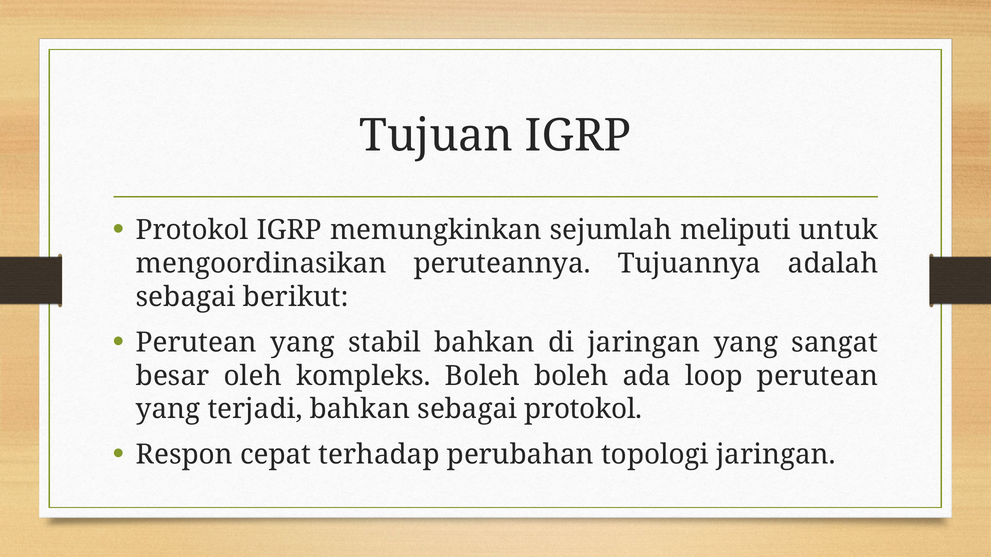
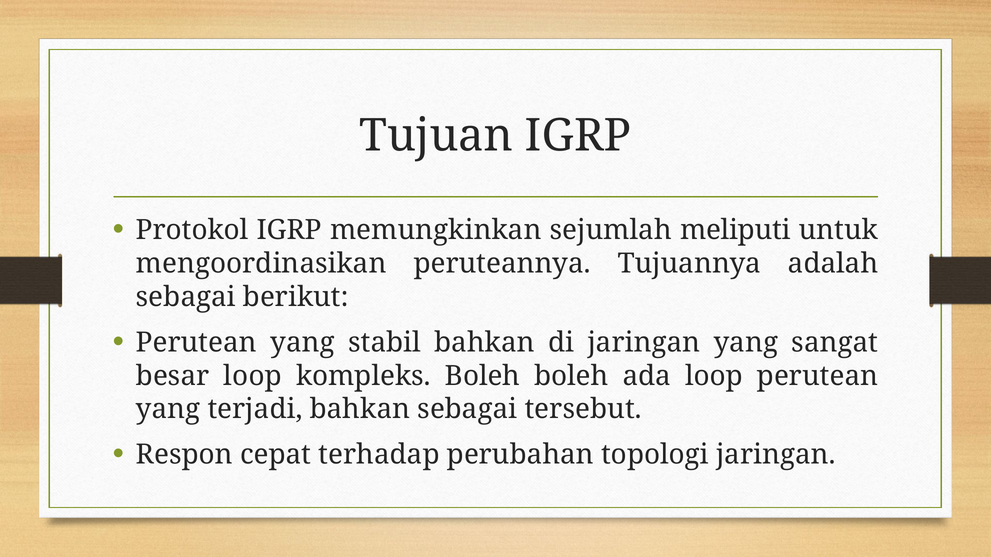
besar oleh: oleh -> loop
sebagai protokol: protokol -> tersebut
